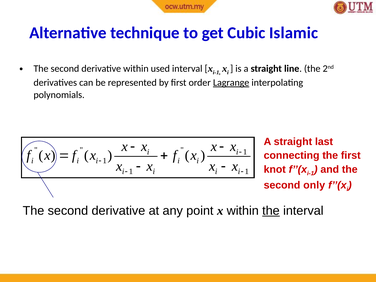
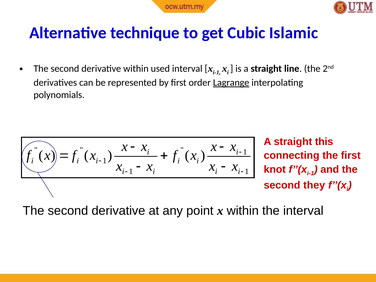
last: last -> this
only: only -> they
the at (271, 211) underline: present -> none
